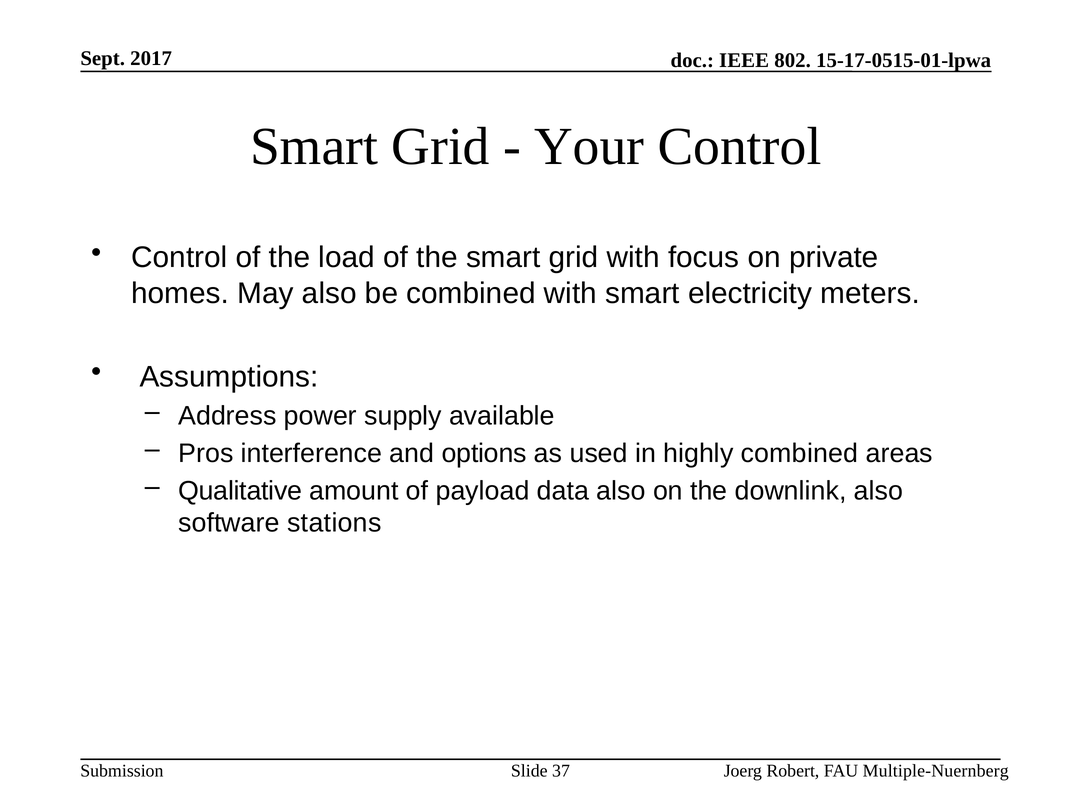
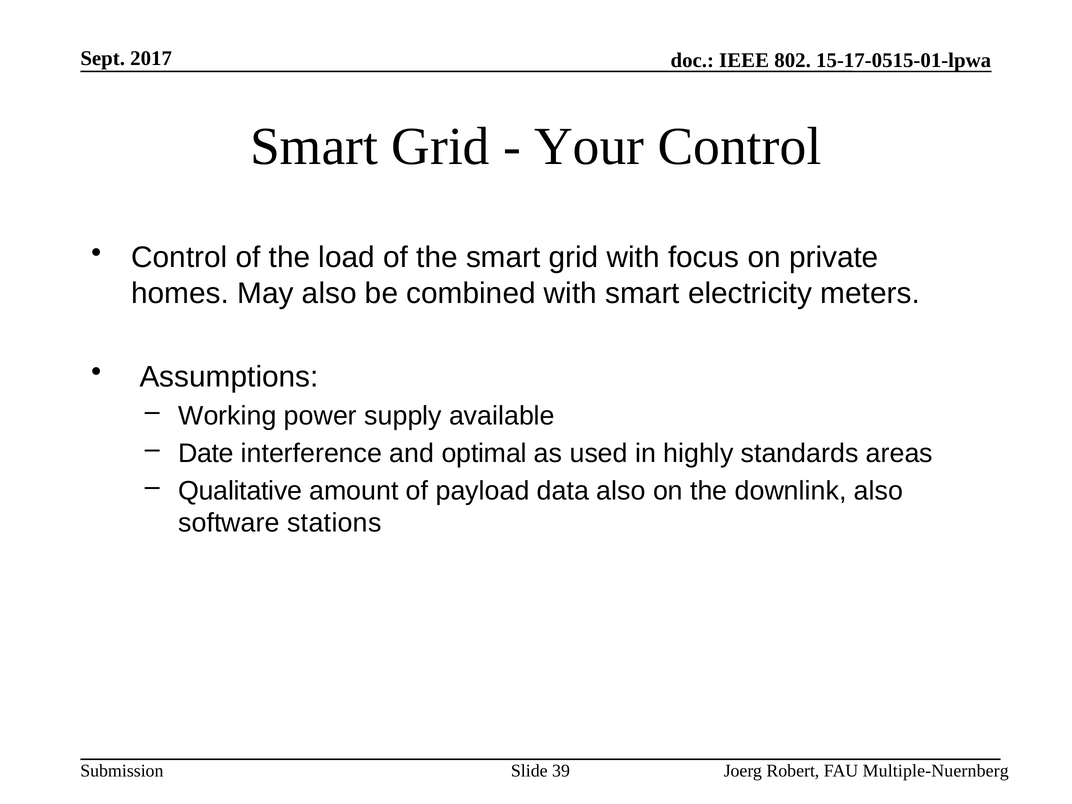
Address: Address -> Working
Pros: Pros -> Date
options: options -> optimal
highly combined: combined -> standards
37: 37 -> 39
